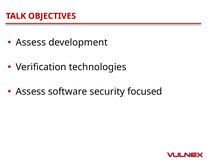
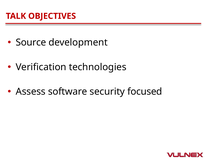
Assess at (31, 42): Assess -> Source
